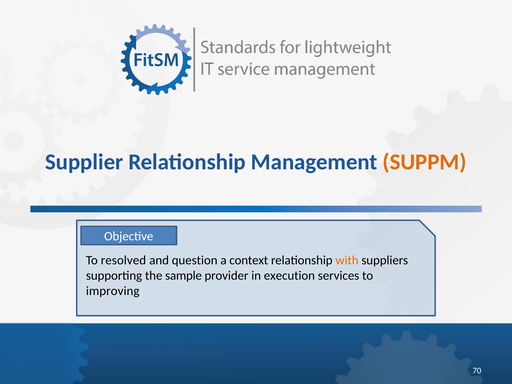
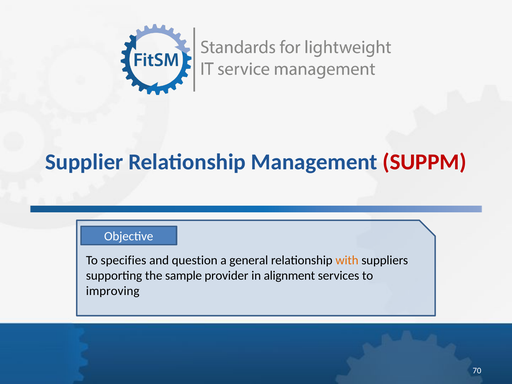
SUPPM colour: orange -> red
resolved: resolved -> specifies
context: context -> general
execution: execution -> alignment
